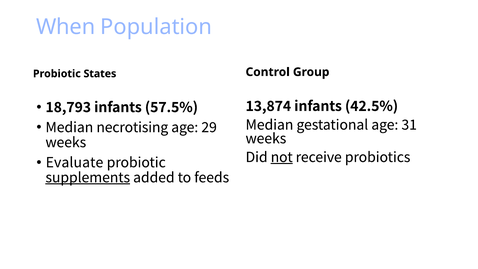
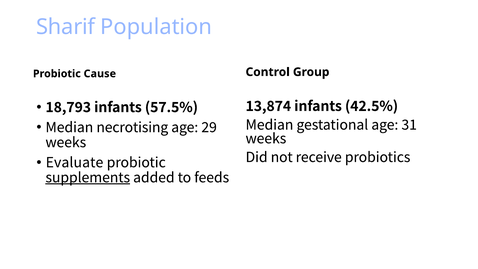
When: When -> Sharif
States: States -> Cause
not underline: present -> none
